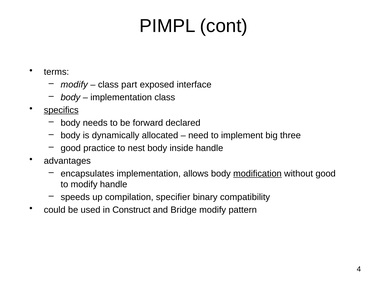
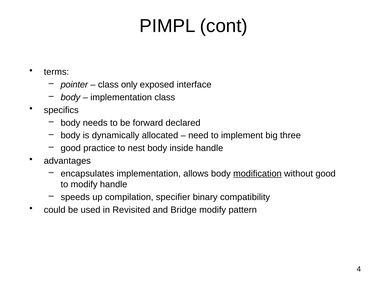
modify at (74, 85): modify -> pointer
part: part -> only
specifics underline: present -> none
Construct: Construct -> Revisited
